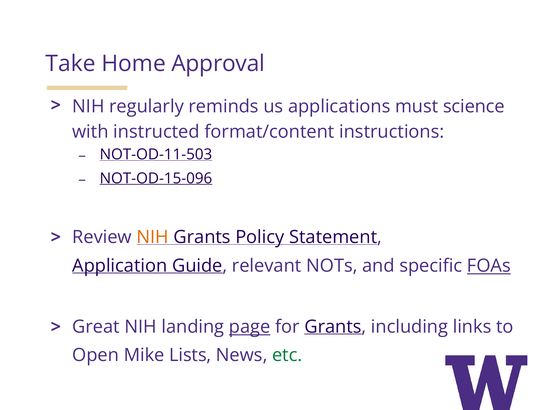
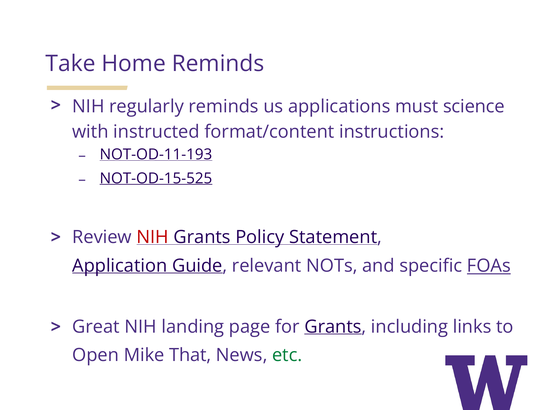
Home Approval: Approval -> Reminds
NOT-OD-11-503: NOT-OD-11-503 -> NOT-OD-11-193
NOT-OD-15-096: NOT-OD-15-096 -> NOT-OD-15-525
NIH at (153, 237) colour: orange -> red
page underline: present -> none
Lists: Lists -> That
